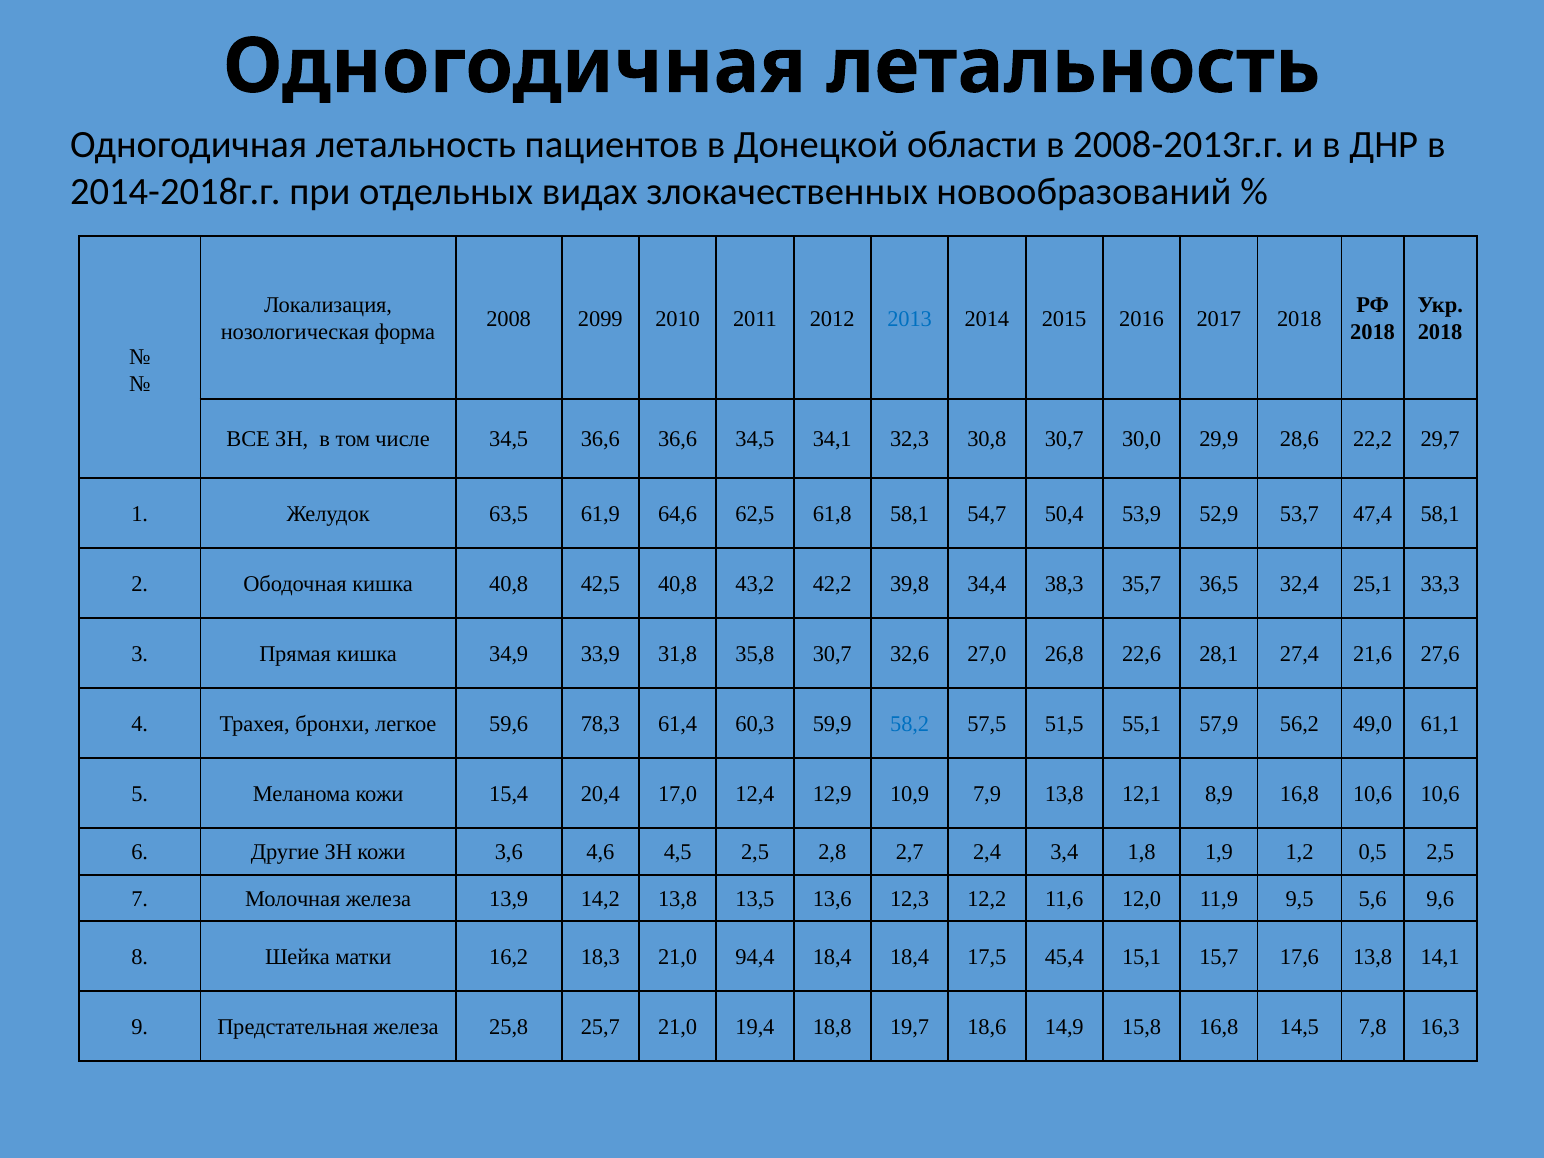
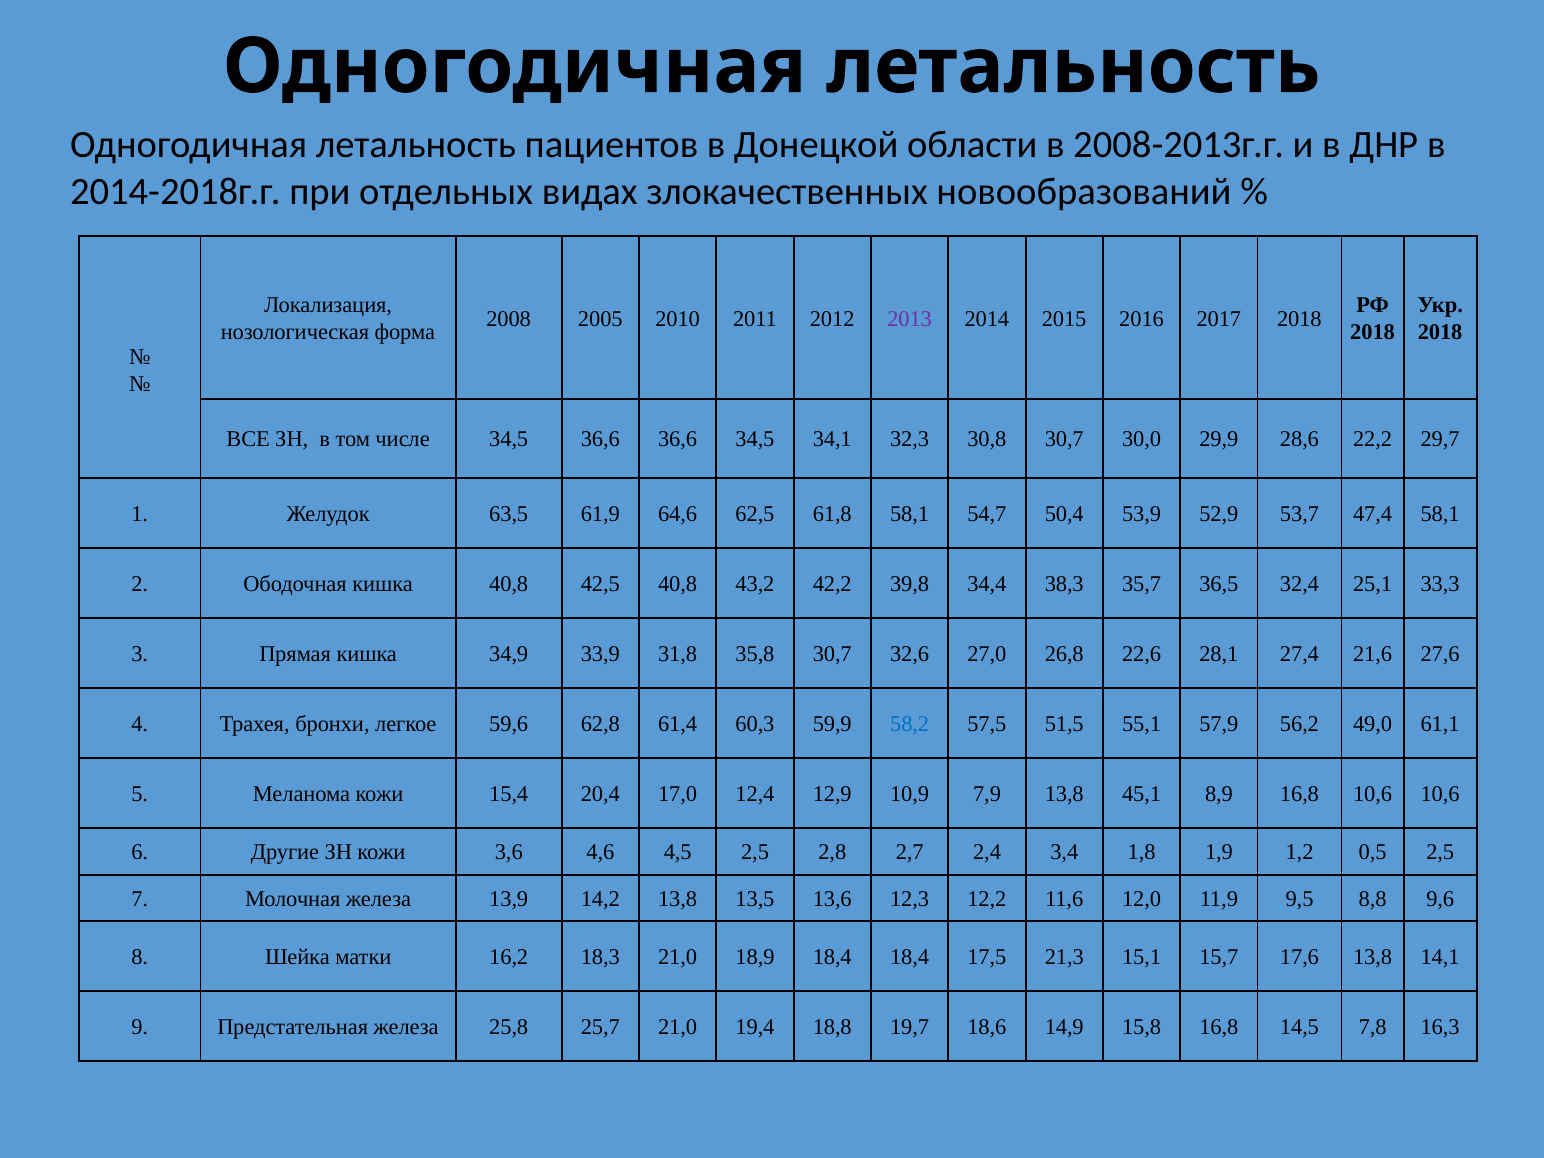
2099: 2099 -> 2005
2013 colour: blue -> purple
78,3: 78,3 -> 62,8
12,1: 12,1 -> 45,1
5,6: 5,6 -> 8,8
94,4: 94,4 -> 18,9
45,4: 45,4 -> 21,3
